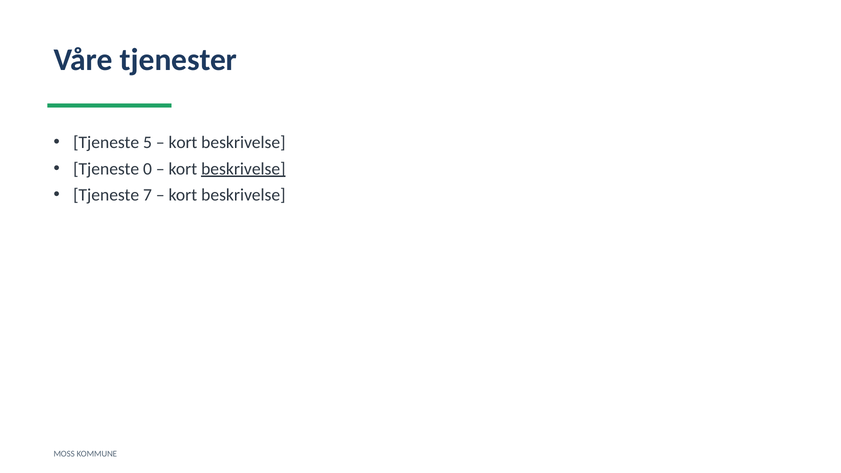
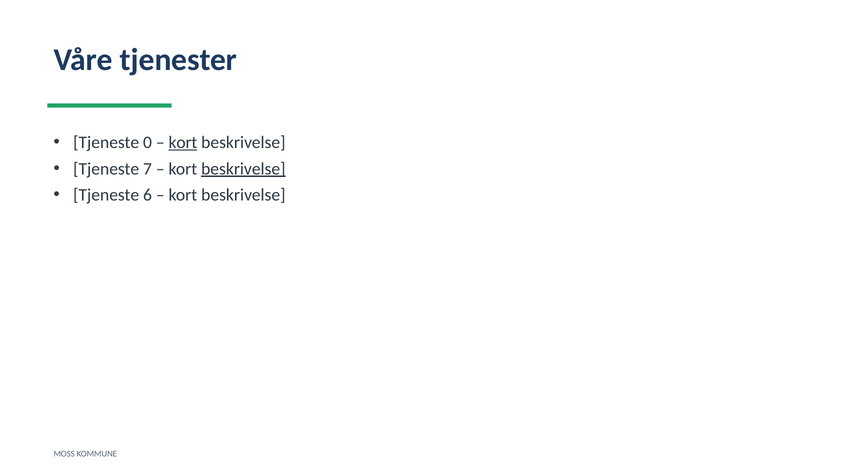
5: 5 -> 0
kort at (183, 142) underline: none -> present
0: 0 -> 7
7: 7 -> 6
